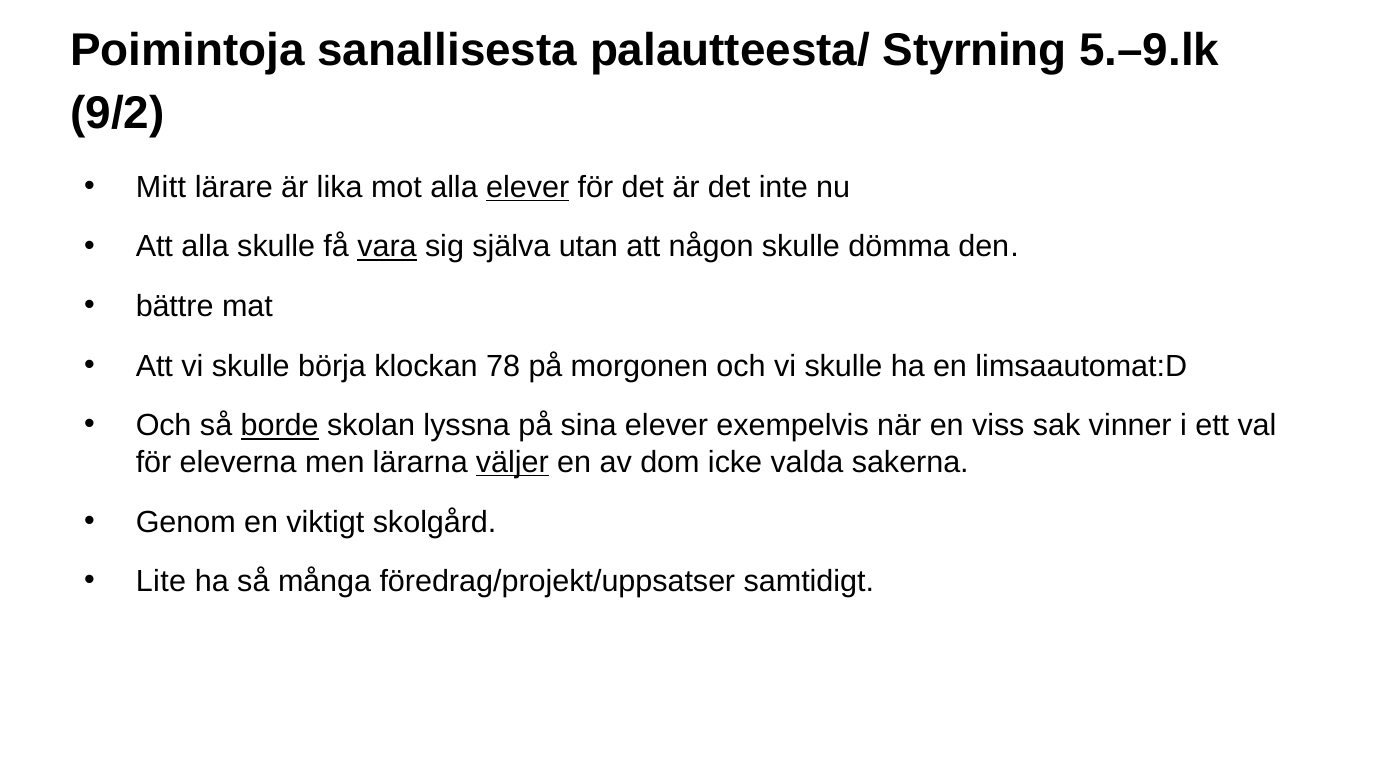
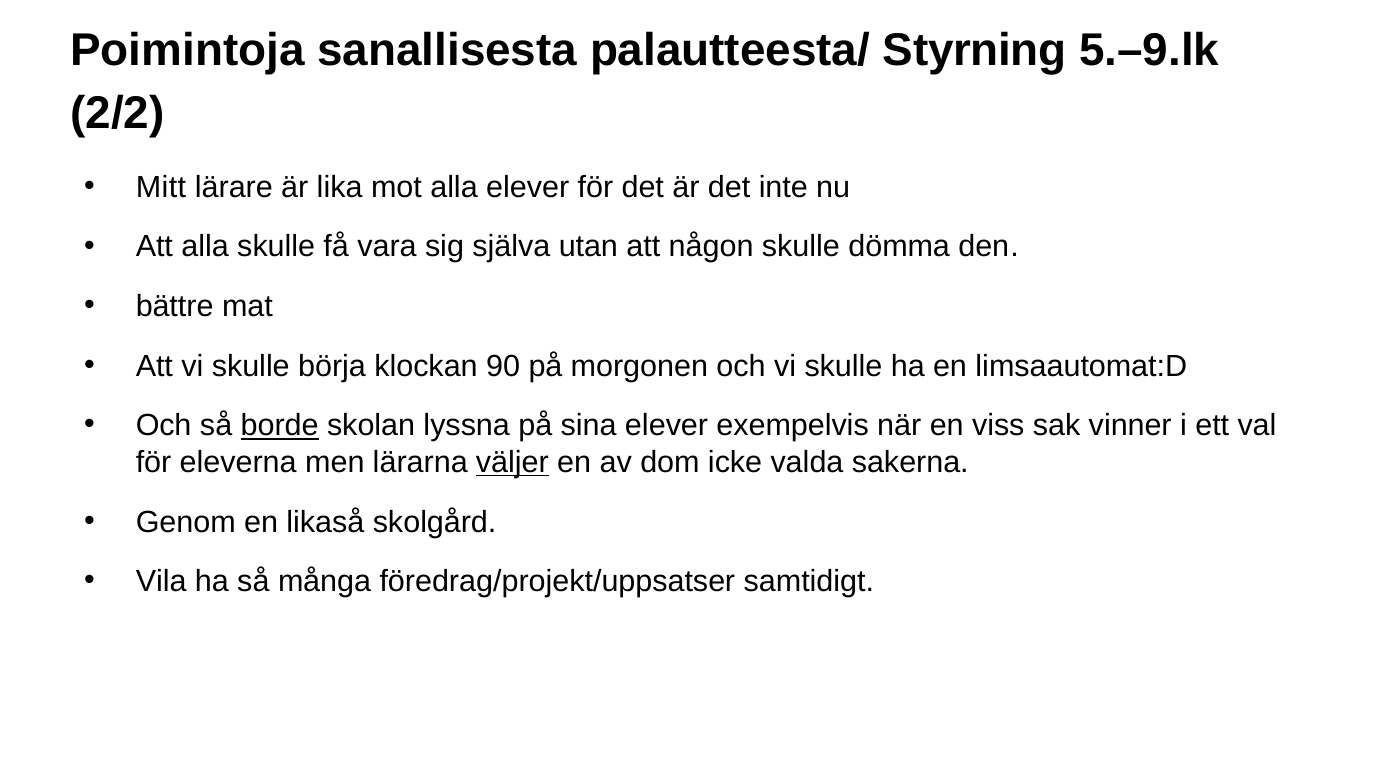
9/2: 9/2 -> 2/2
elever at (528, 187) underline: present -> none
vara underline: present -> none
78: 78 -> 90
viktigt: viktigt -> likaså
Lite: Lite -> Vila
